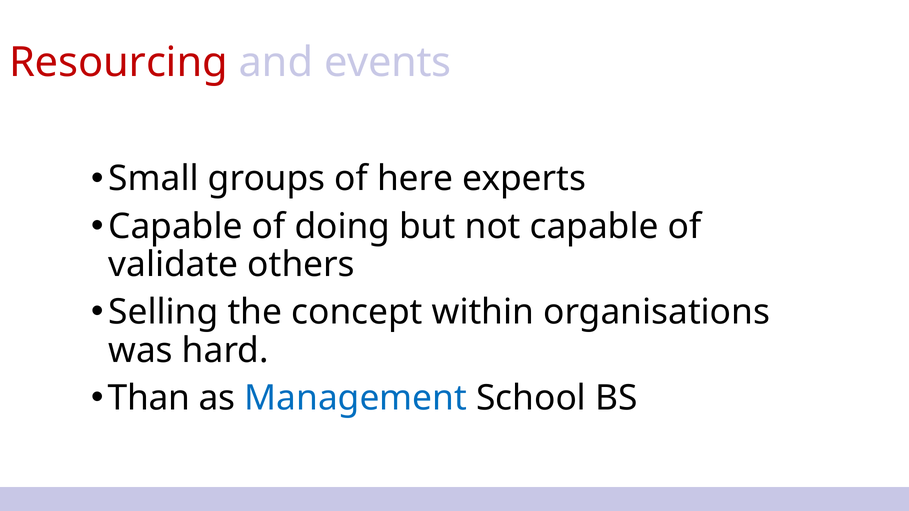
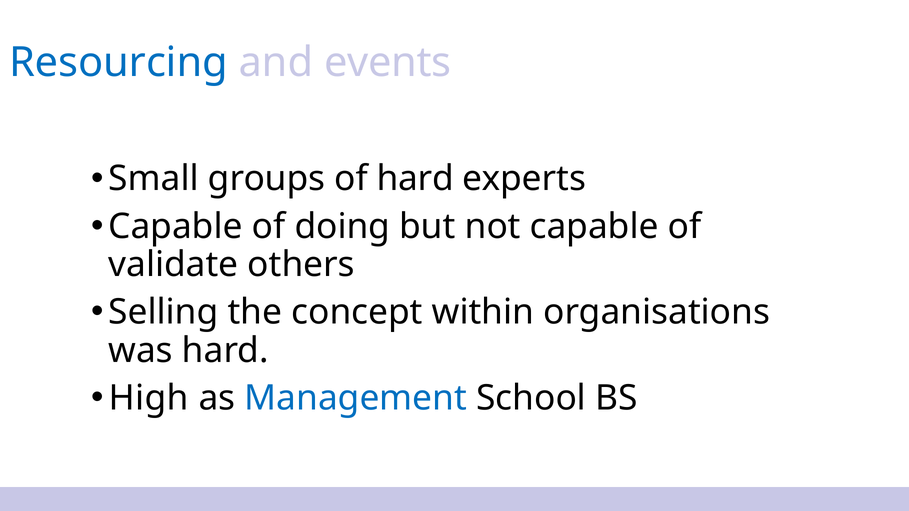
Resourcing colour: red -> blue
of here: here -> hard
Than: Than -> High
